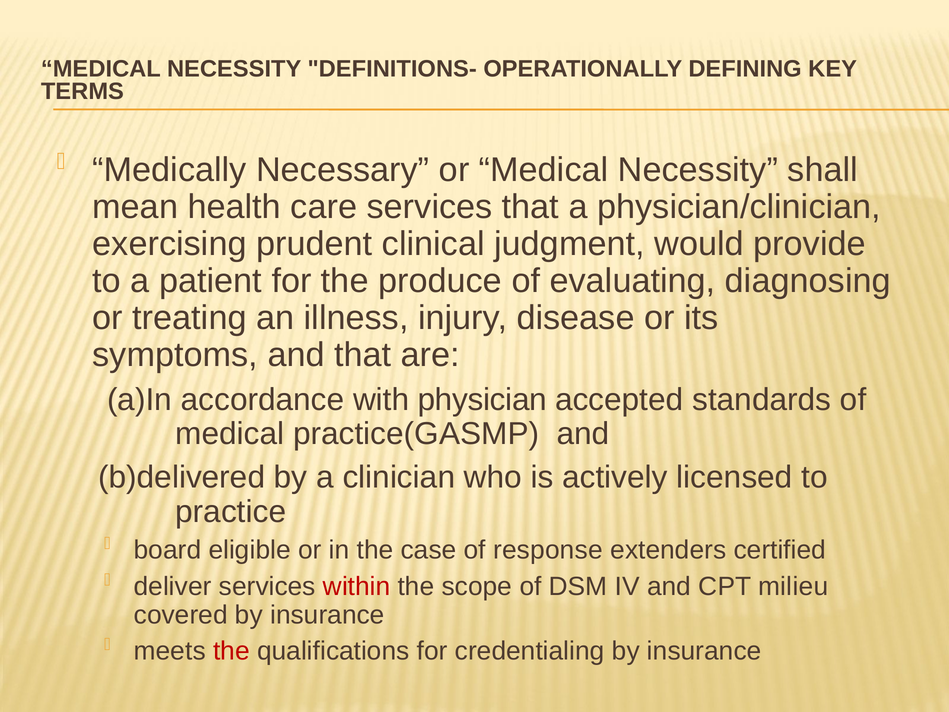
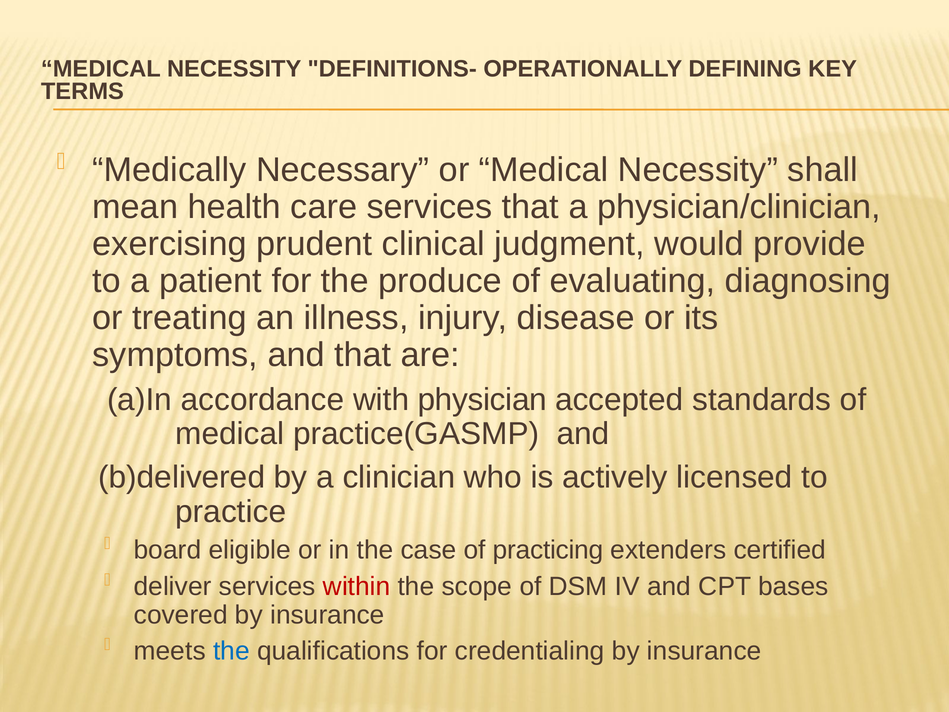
response: response -> practicing
milieu: milieu -> bases
the at (231, 651) colour: red -> blue
